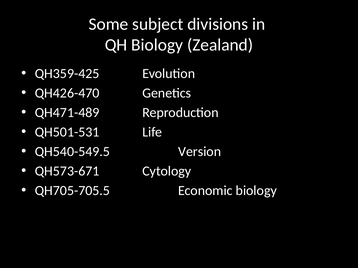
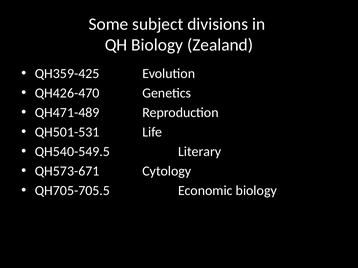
Version: Version -> Literary
